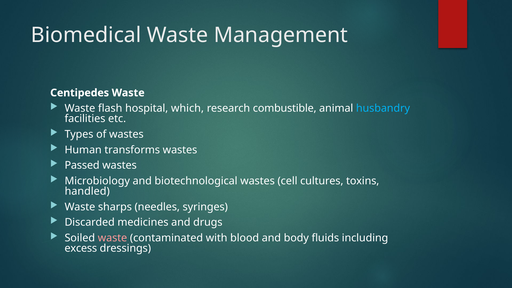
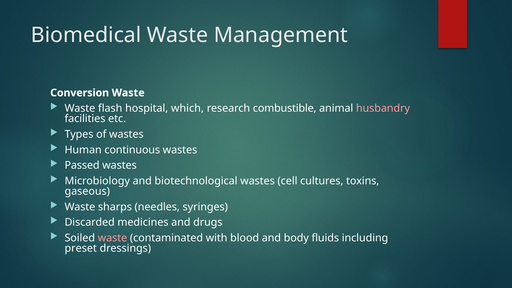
Centipedes: Centipedes -> Conversion
husbandry colour: light blue -> pink
transforms: transforms -> continuous
handled: handled -> gaseous
excess: excess -> preset
